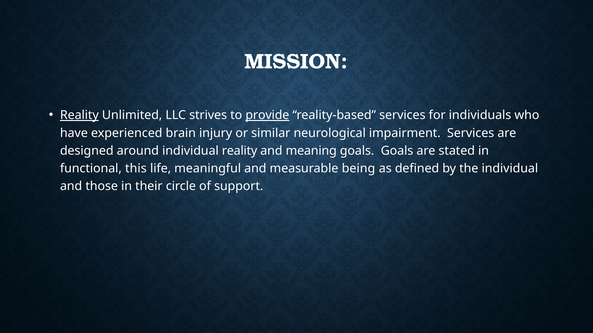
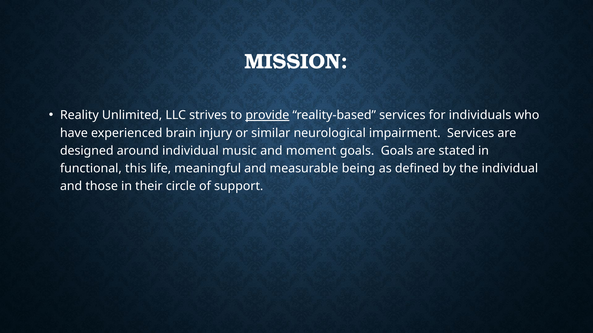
Reality at (79, 115) underline: present -> none
individual reality: reality -> music
meaning: meaning -> moment
